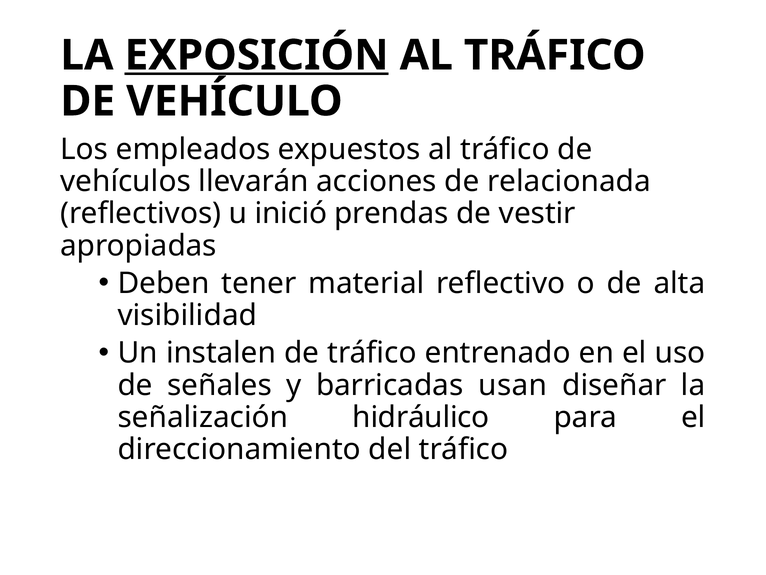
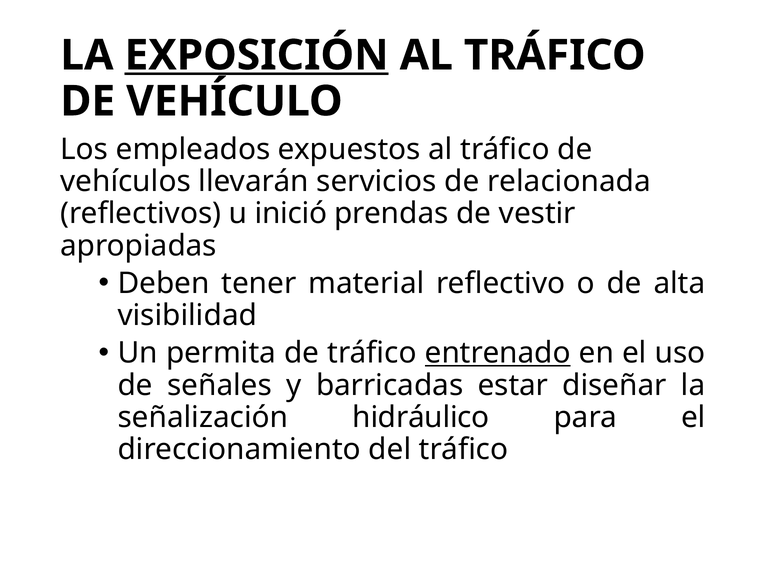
acciones: acciones -> servicios
instalen: instalen -> permita
entrenado underline: none -> present
usan: usan -> estar
